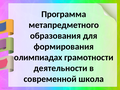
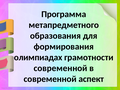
деятельности at (60, 68): деятельности -> современной
школа: школа -> аспект
